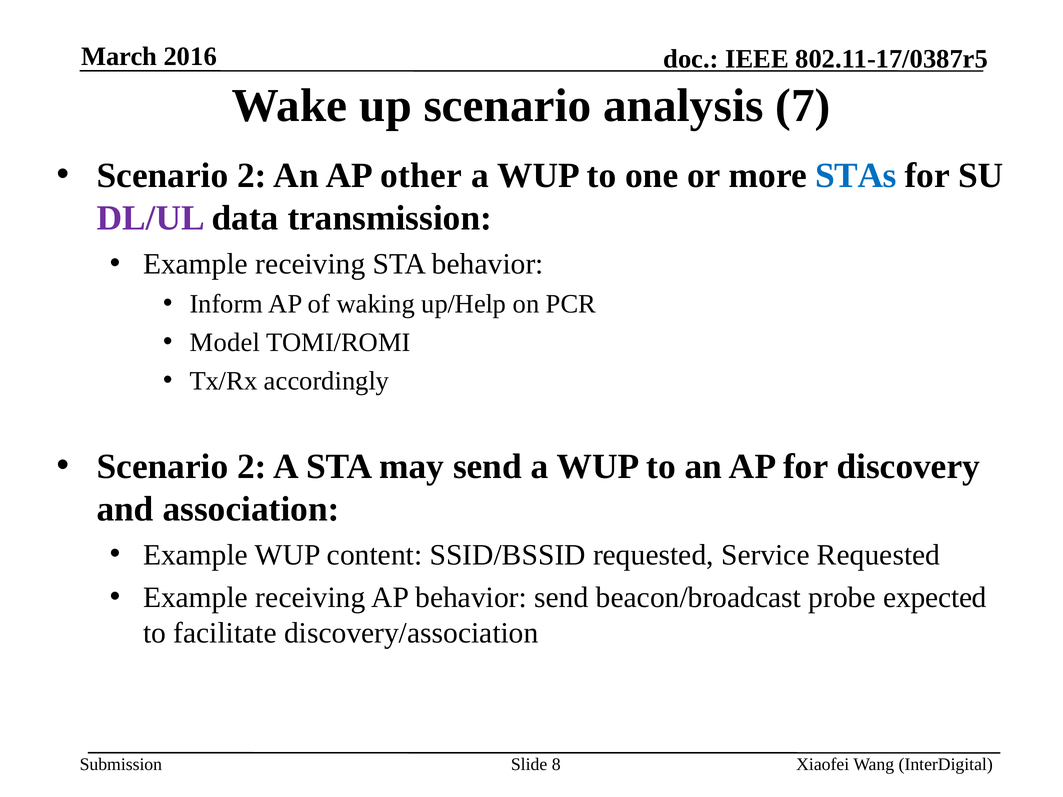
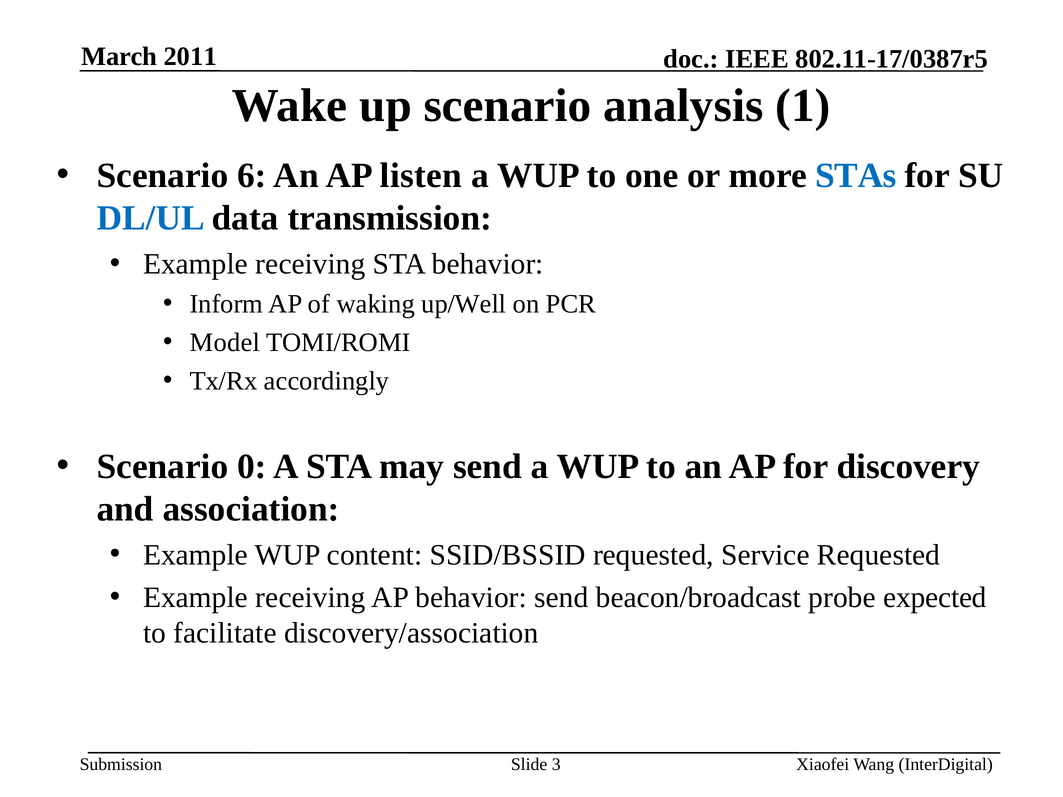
2016: 2016 -> 2011
7: 7 -> 1
2 at (252, 176): 2 -> 6
other: other -> listen
DL/UL colour: purple -> blue
up/Help: up/Help -> up/Well
2 at (252, 466): 2 -> 0
8: 8 -> 3
